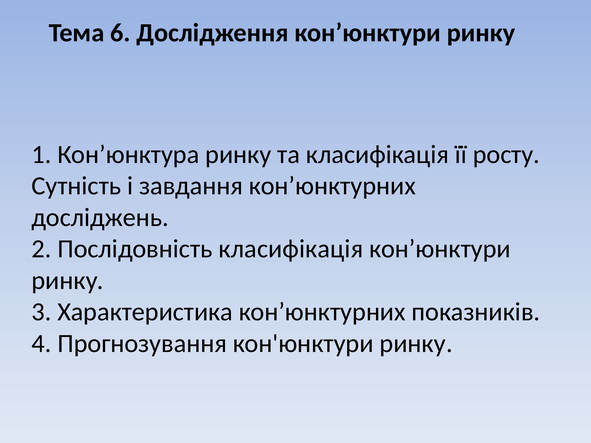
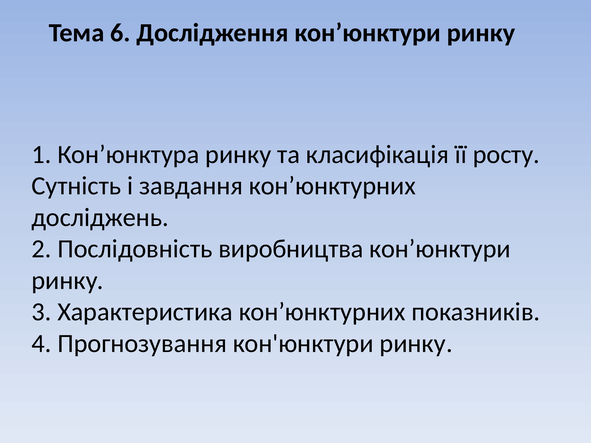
Послідовність класифікація: класифікація -> виробництва
